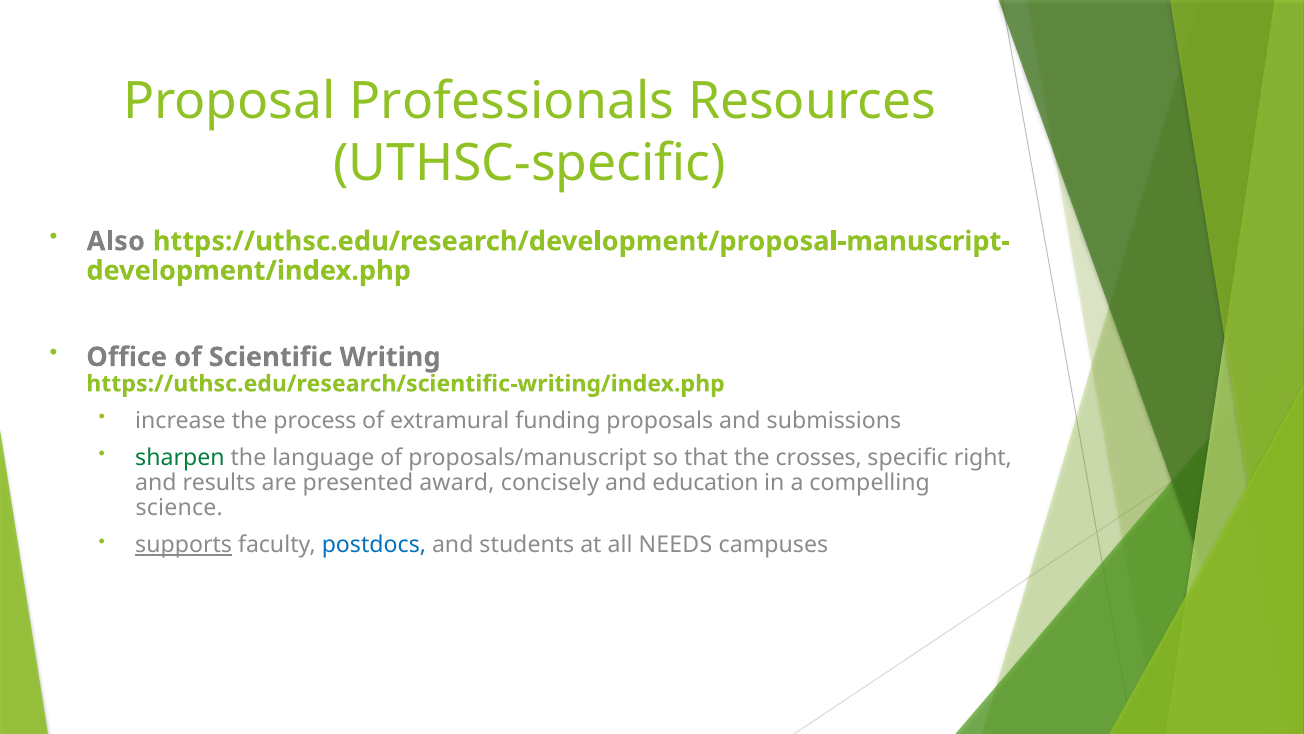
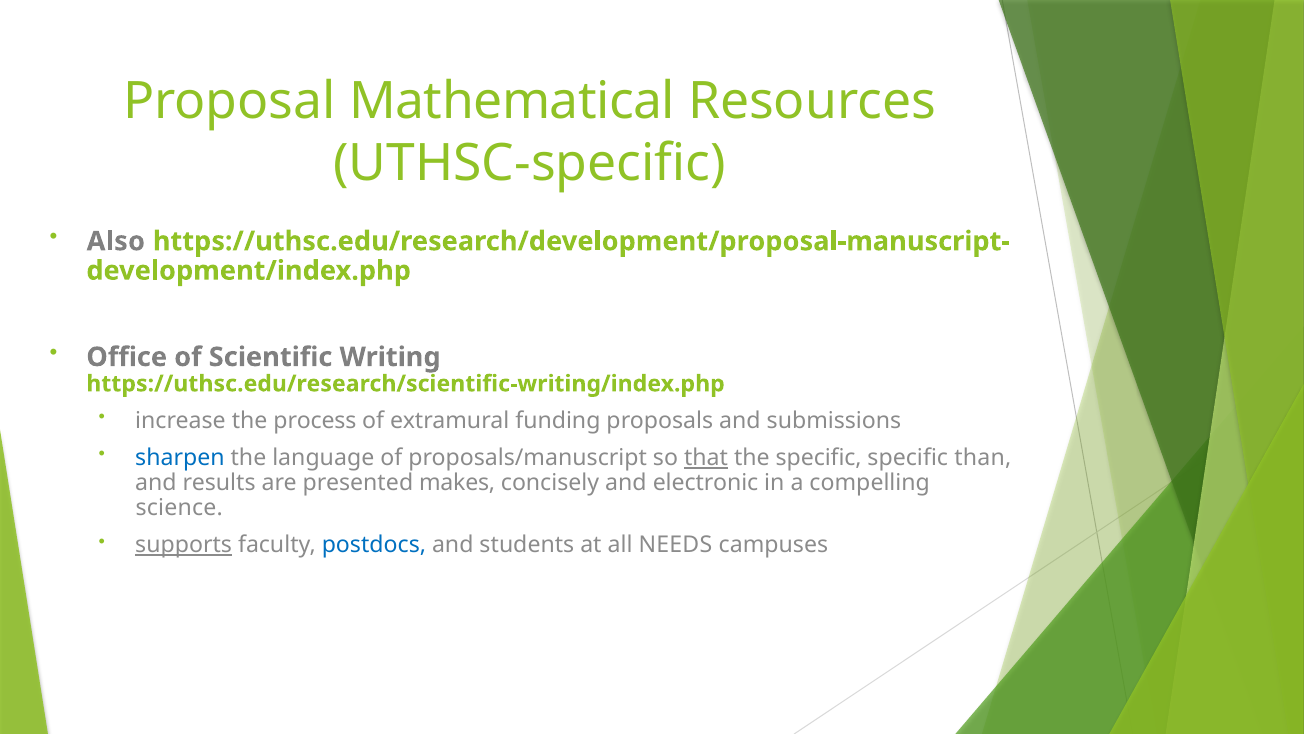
Professionals: Professionals -> Mathematical
sharpen colour: green -> blue
that underline: none -> present
the crosses: crosses -> specific
right: right -> than
award: award -> makes
education: education -> electronic
